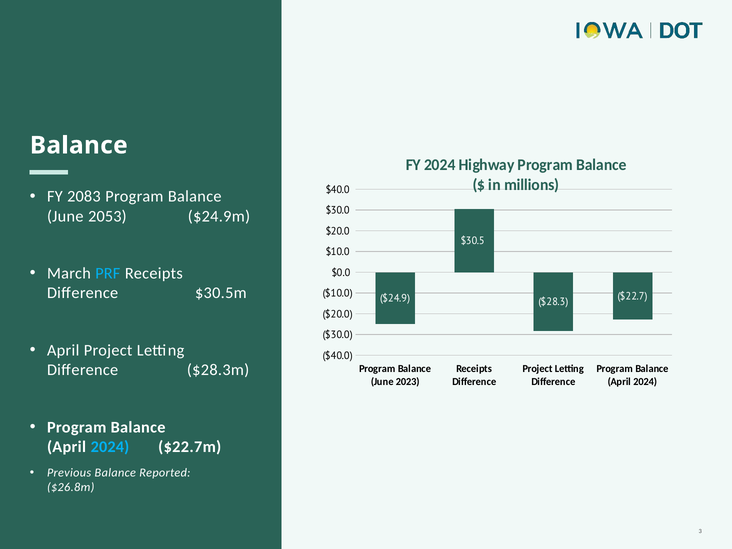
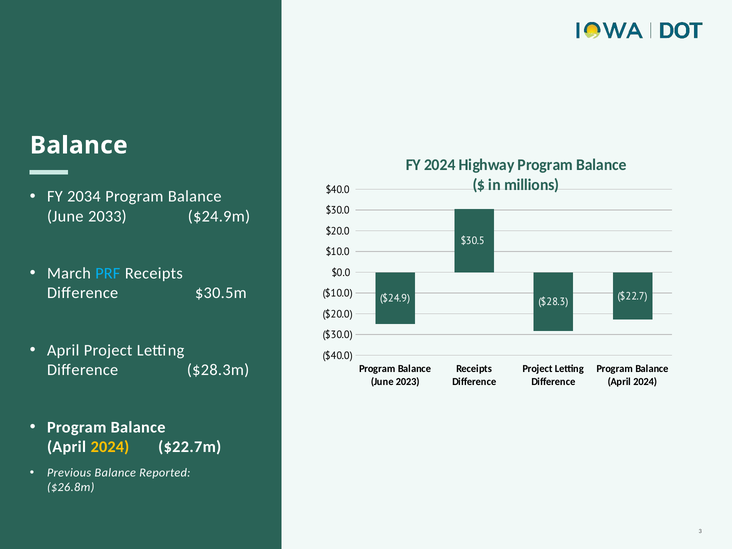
2083: 2083 -> 2034
2053: 2053 -> 2033
2024 at (110, 447) colour: light blue -> yellow
